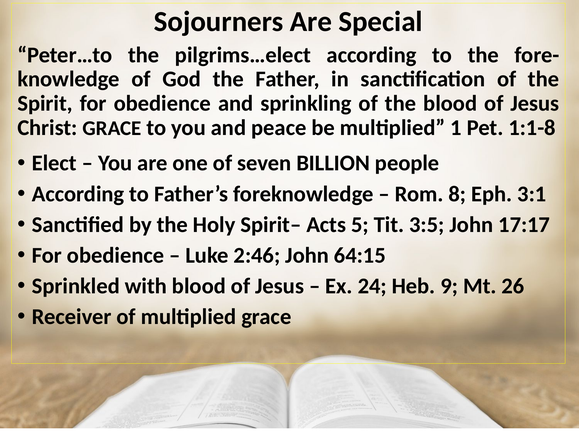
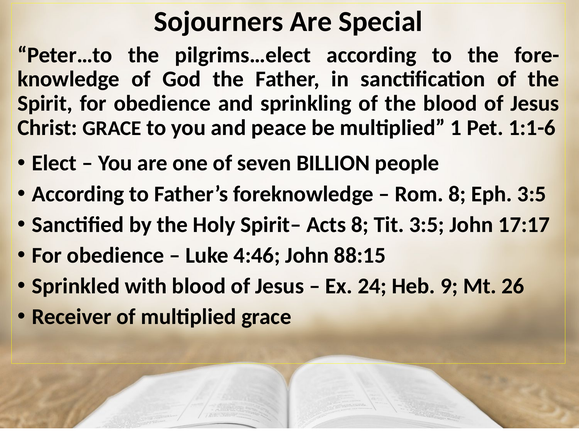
1:1-8: 1:1-8 -> 1:1-6
Eph 3:1: 3:1 -> 3:5
Acts 5: 5 -> 8
2:46: 2:46 -> 4:46
64:15: 64:15 -> 88:15
